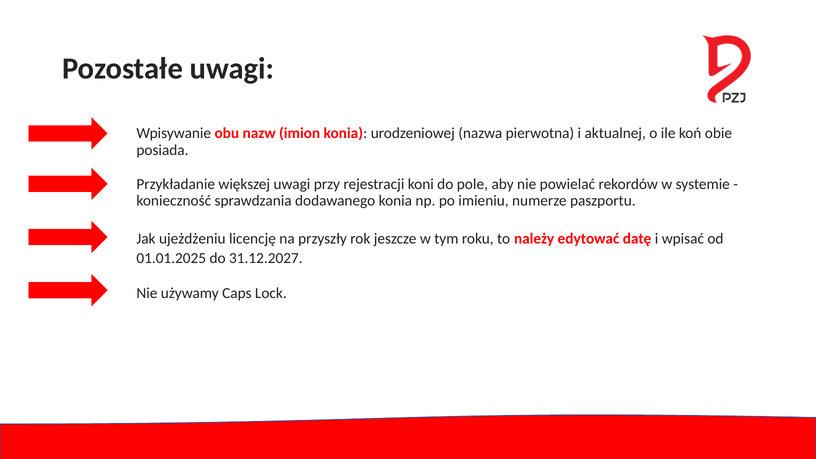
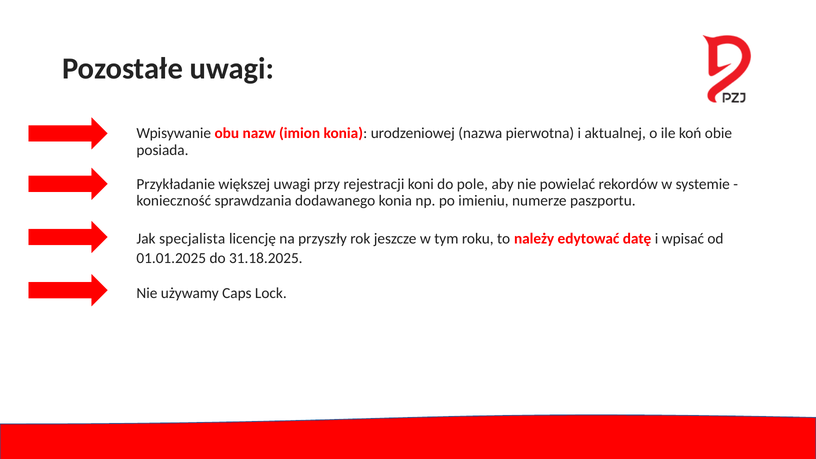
ujeżdżeniu: ujeżdżeniu -> specjalista
31.12.2027: 31.12.2027 -> 31.18.2025
